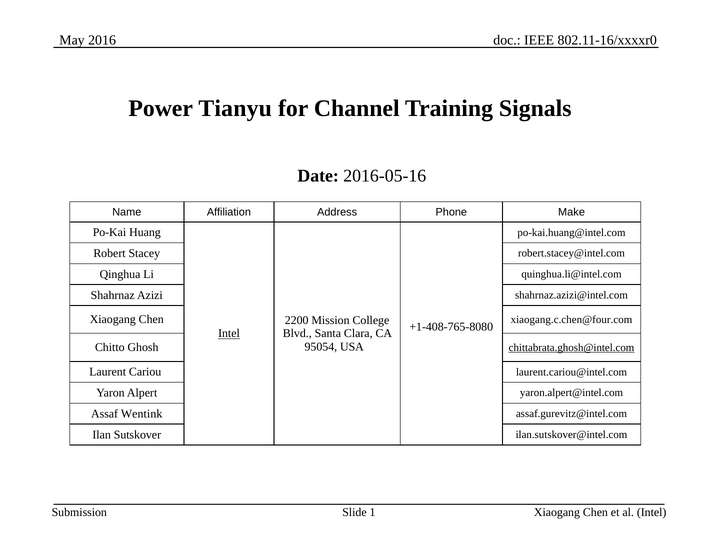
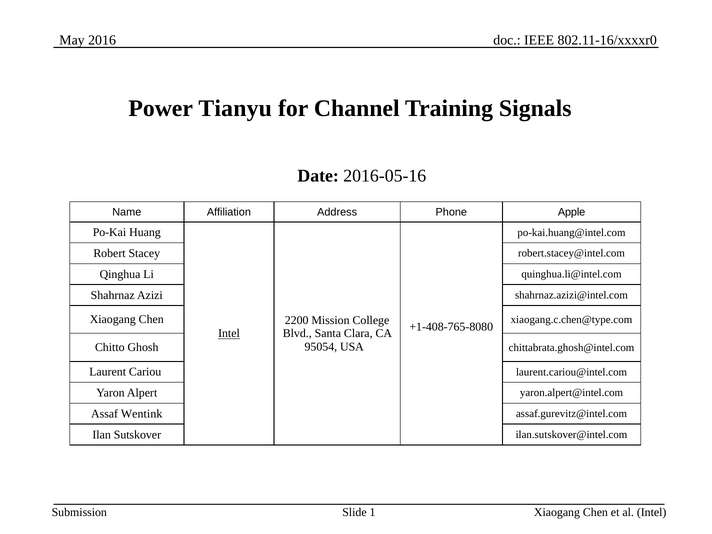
Make: Make -> Apple
xiaogang.c.chen@four.com: xiaogang.c.chen@four.com -> xiaogang.c.chen@type.com
chittabrata.ghosh@intel.com underline: present -> none
